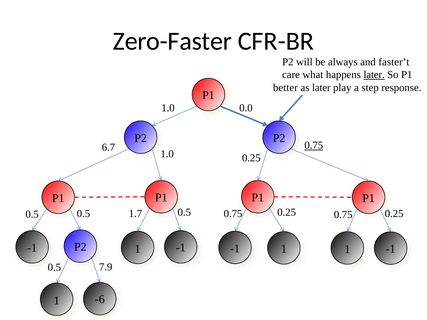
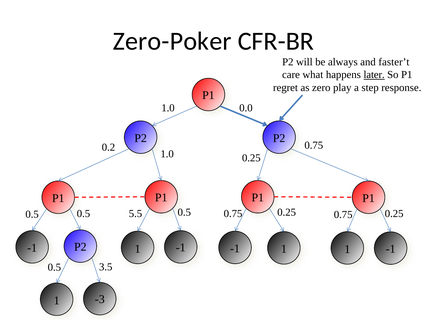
Zero-Faster: Zero-Faster -> Zero-Poker
better: better -> regret
as later: later -> zero
0.75 at (314, 146) underline: present -> none
6.7: 6.7 -> 0.2
1.7: 1.7 -> 5.5
7.9: 7.9 -> 3.5
-6: -6 -> -3
